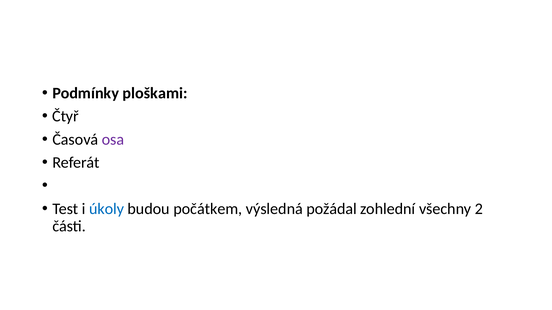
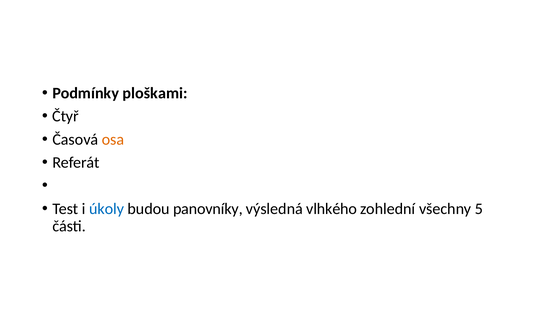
osa colour: purple -> orange
počátkem: počátkem -> panovníky
požádal: požádal -> vlhkého
2: 2 -> 5
